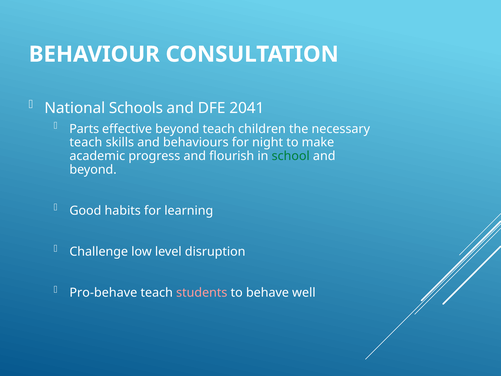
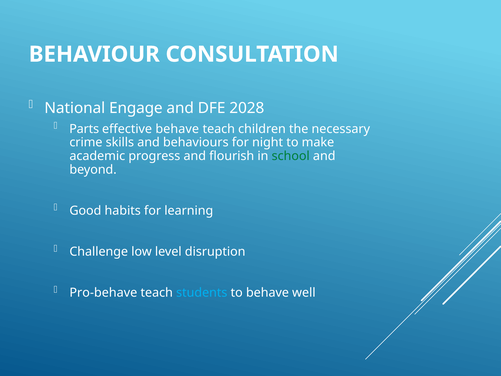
Schools: Schools -> Engage
2041: 2041 -> 2028
effective beyond: beyond -> behave
teach at (86, 142): teach -> crime
students colour: pink -> light blue
